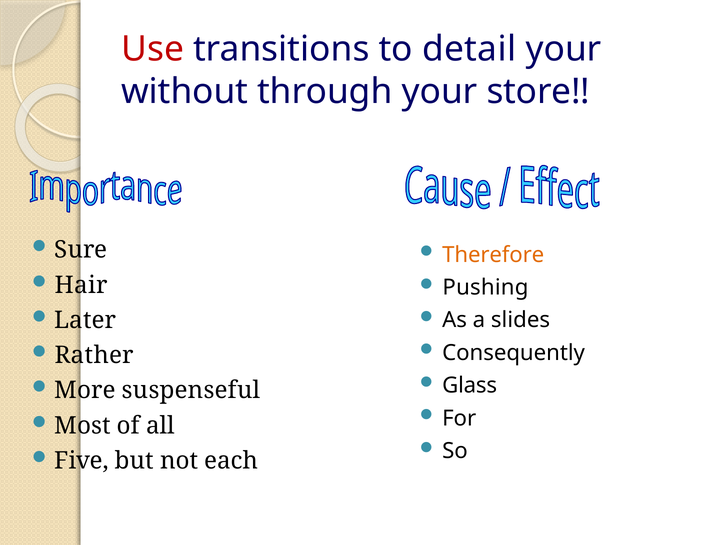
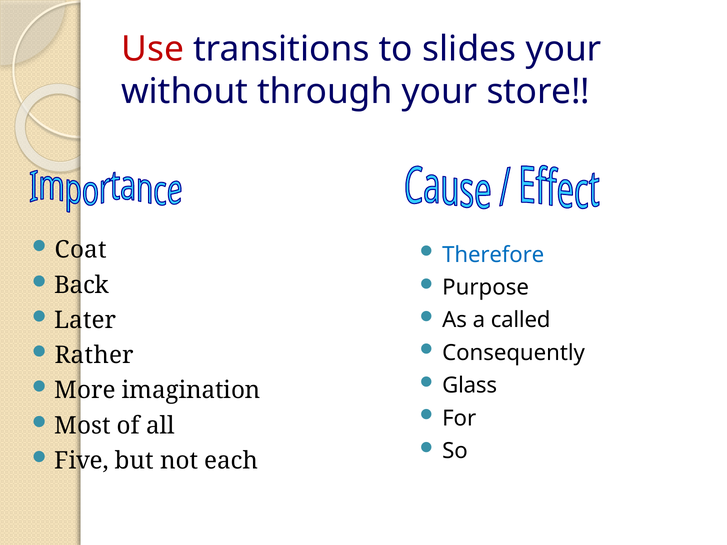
detail: detail -> slides
Sure: Sure -> Coat
Therefore colour: orange -> blue
Hair: Hair -> Back
Pushing: Pushing -> Purpose
slides: slides -> called
suspenseful: suspenseful -> imagination
